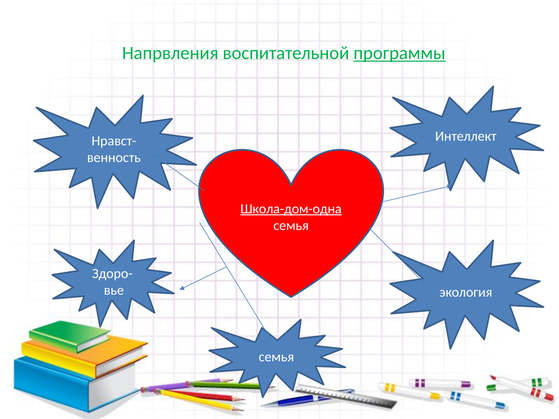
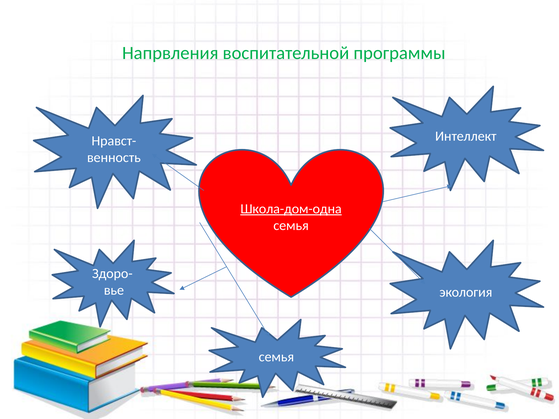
программы underline: present -> none
